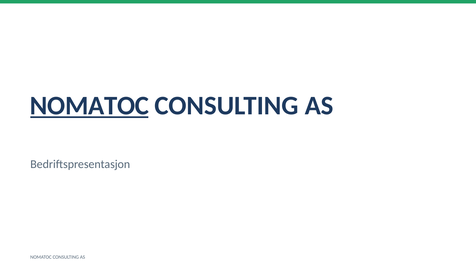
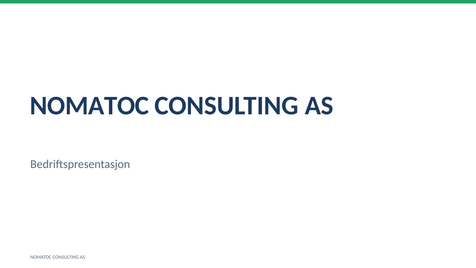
NOMATOC at (89, 106) underline: present -> none
